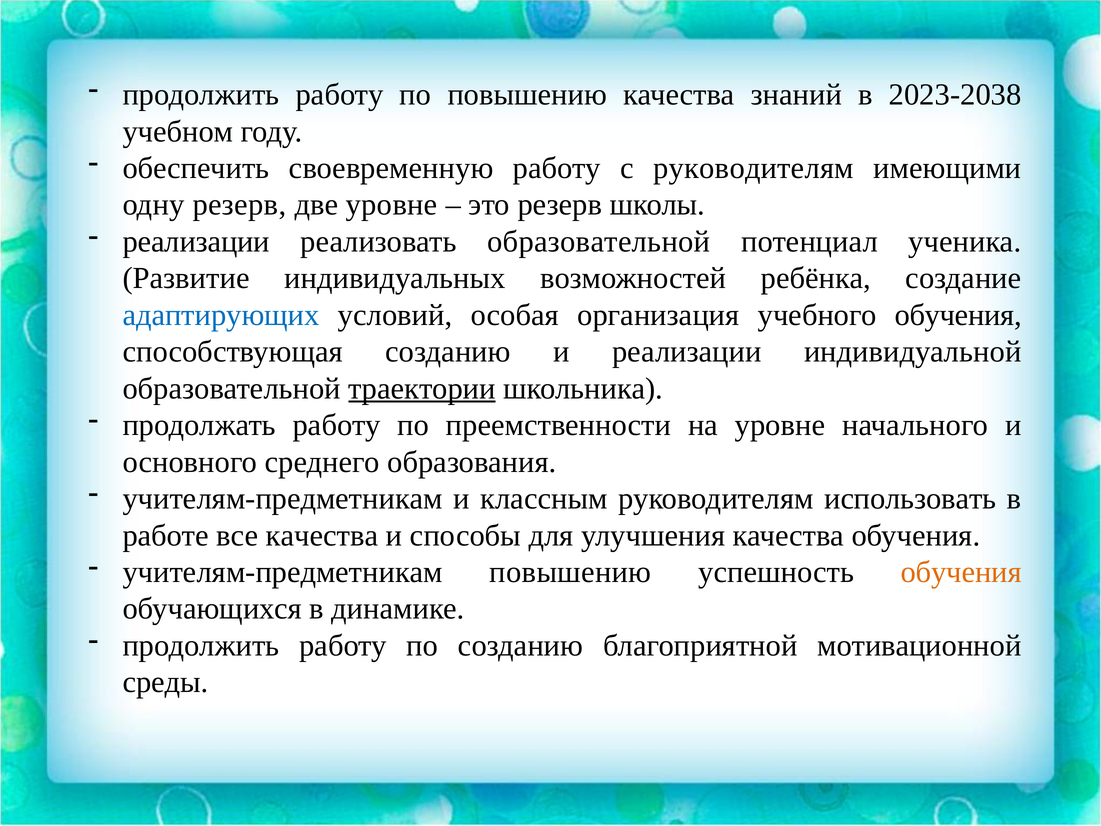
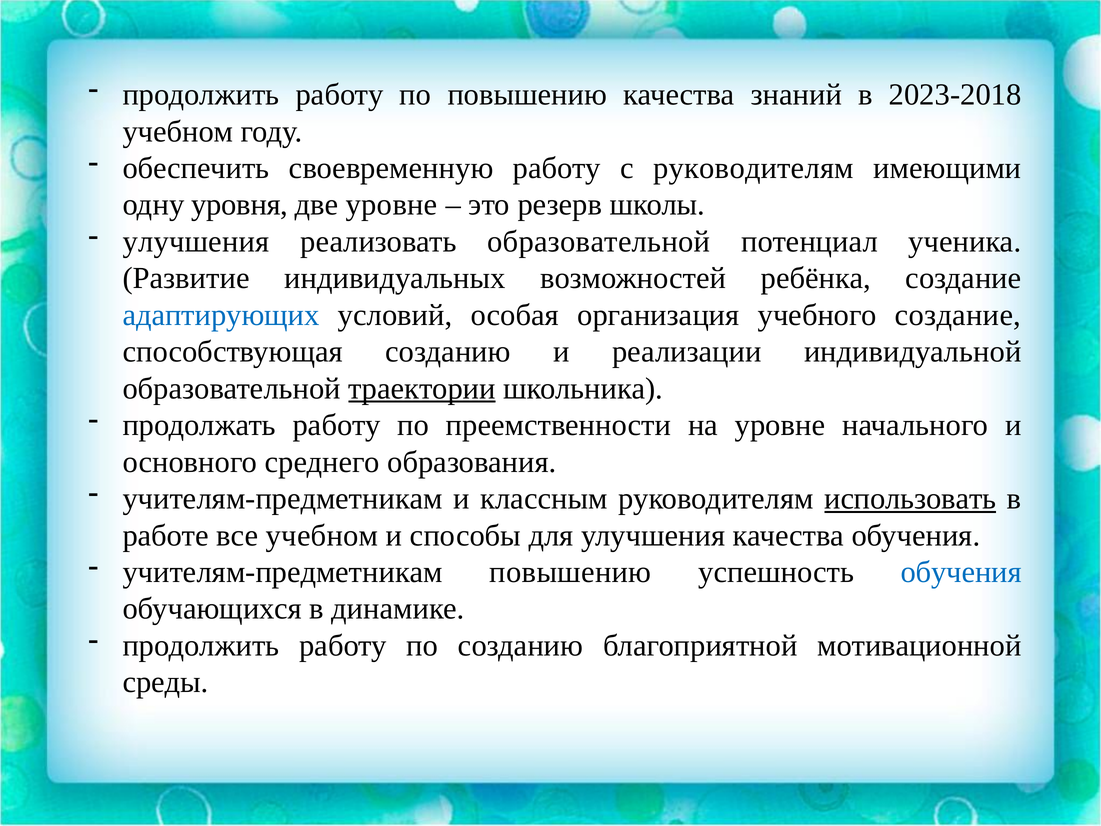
2023-2038: 2023-2038 -> 2023-2018
одну резерв: резерв -> уровня
реализации at (196, 242): реализации -> улучшения
учебного обучения: обучения -> создание
использовать underline: none -> present
все качества: качества -> учебном
обучения at (961, 572) colour: orange -> blue
